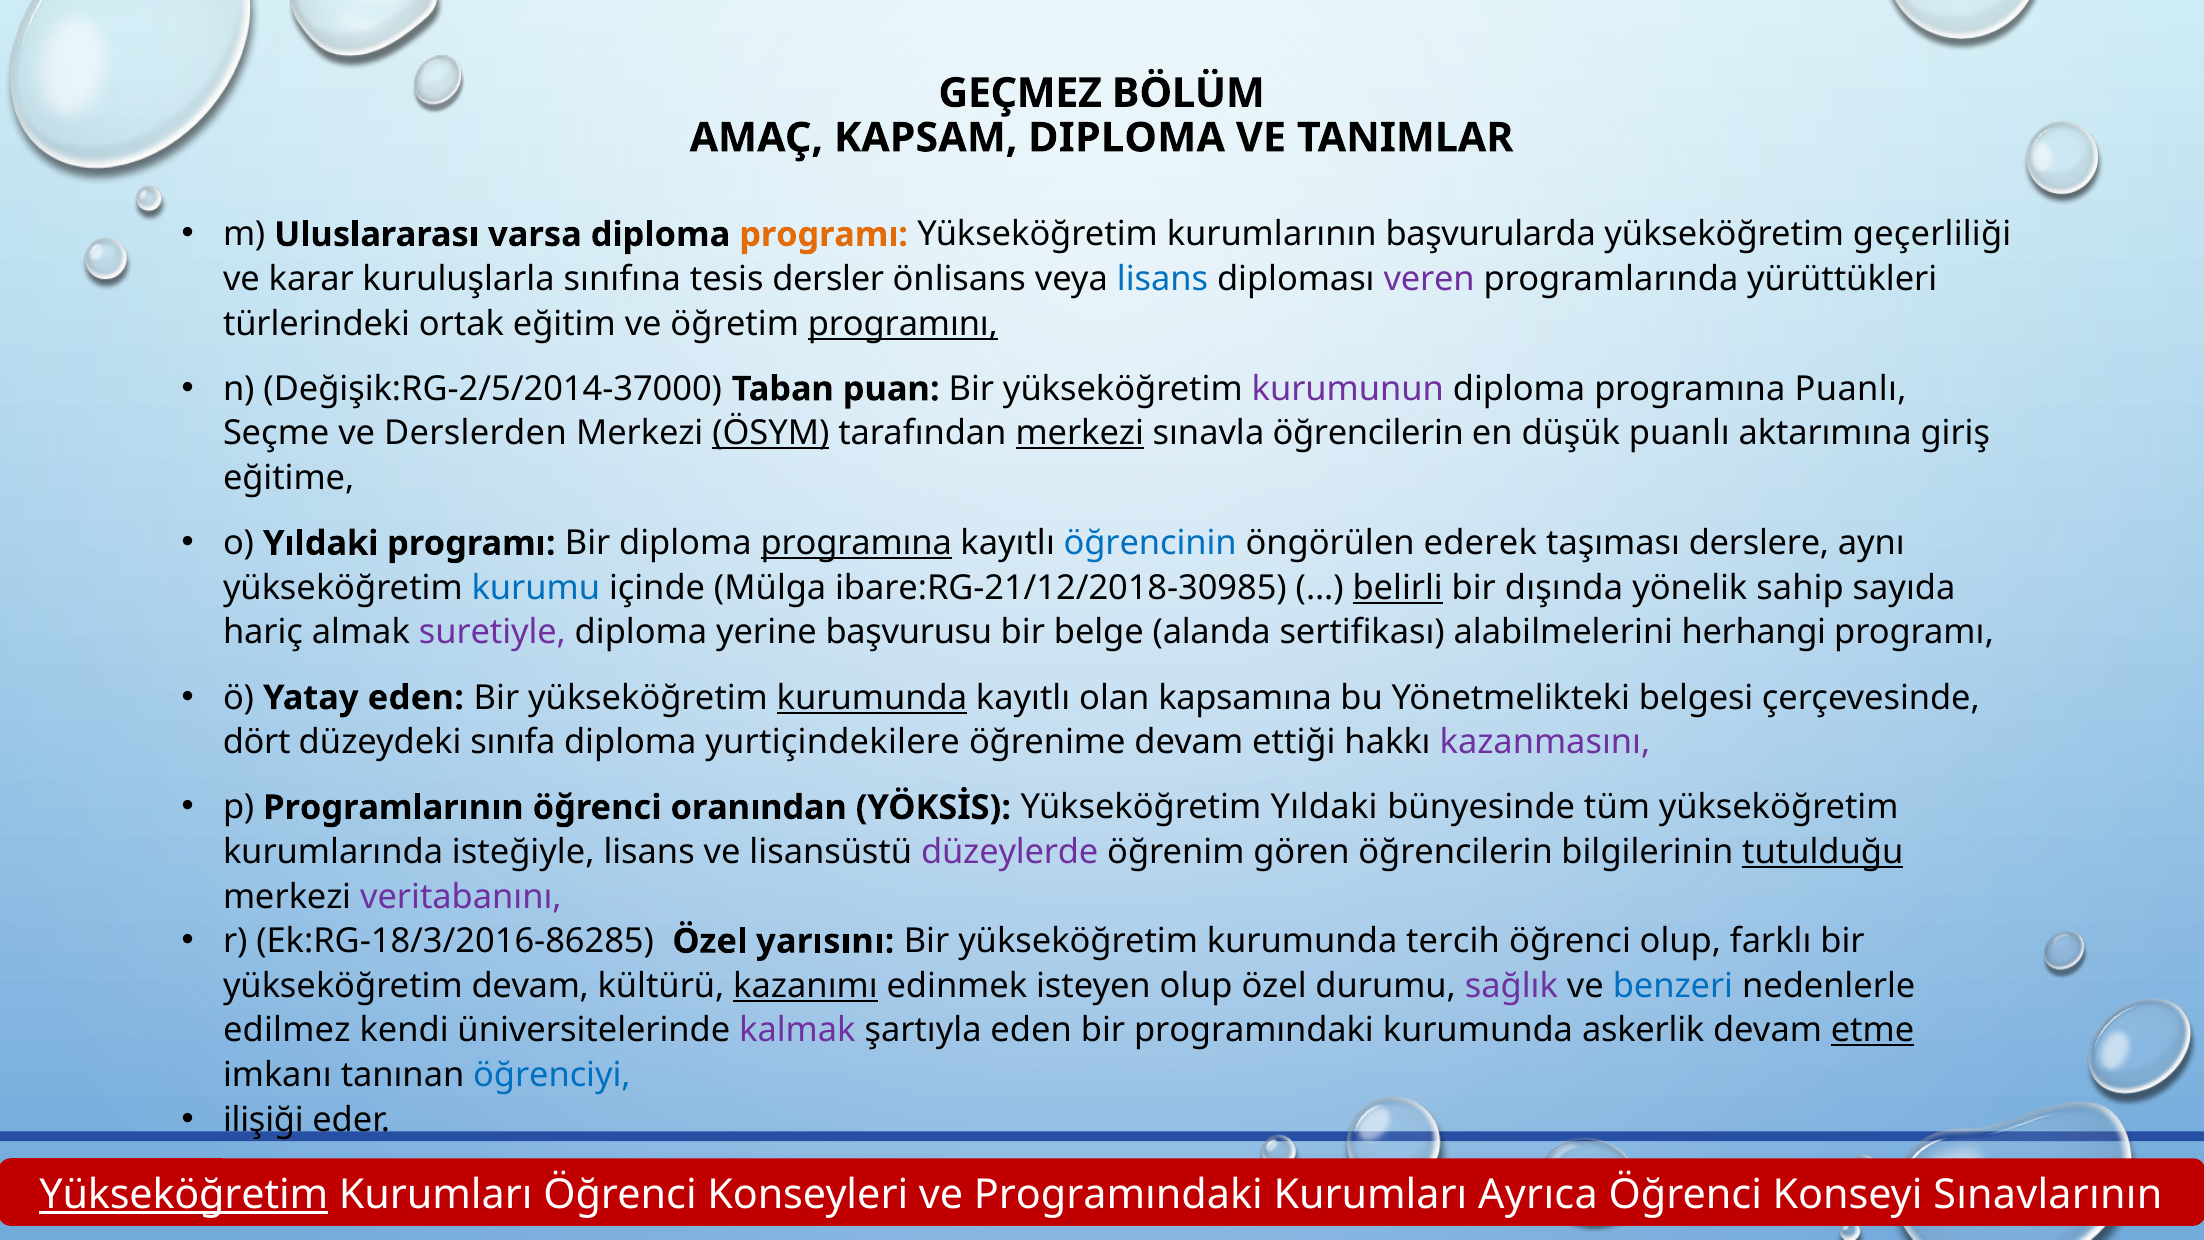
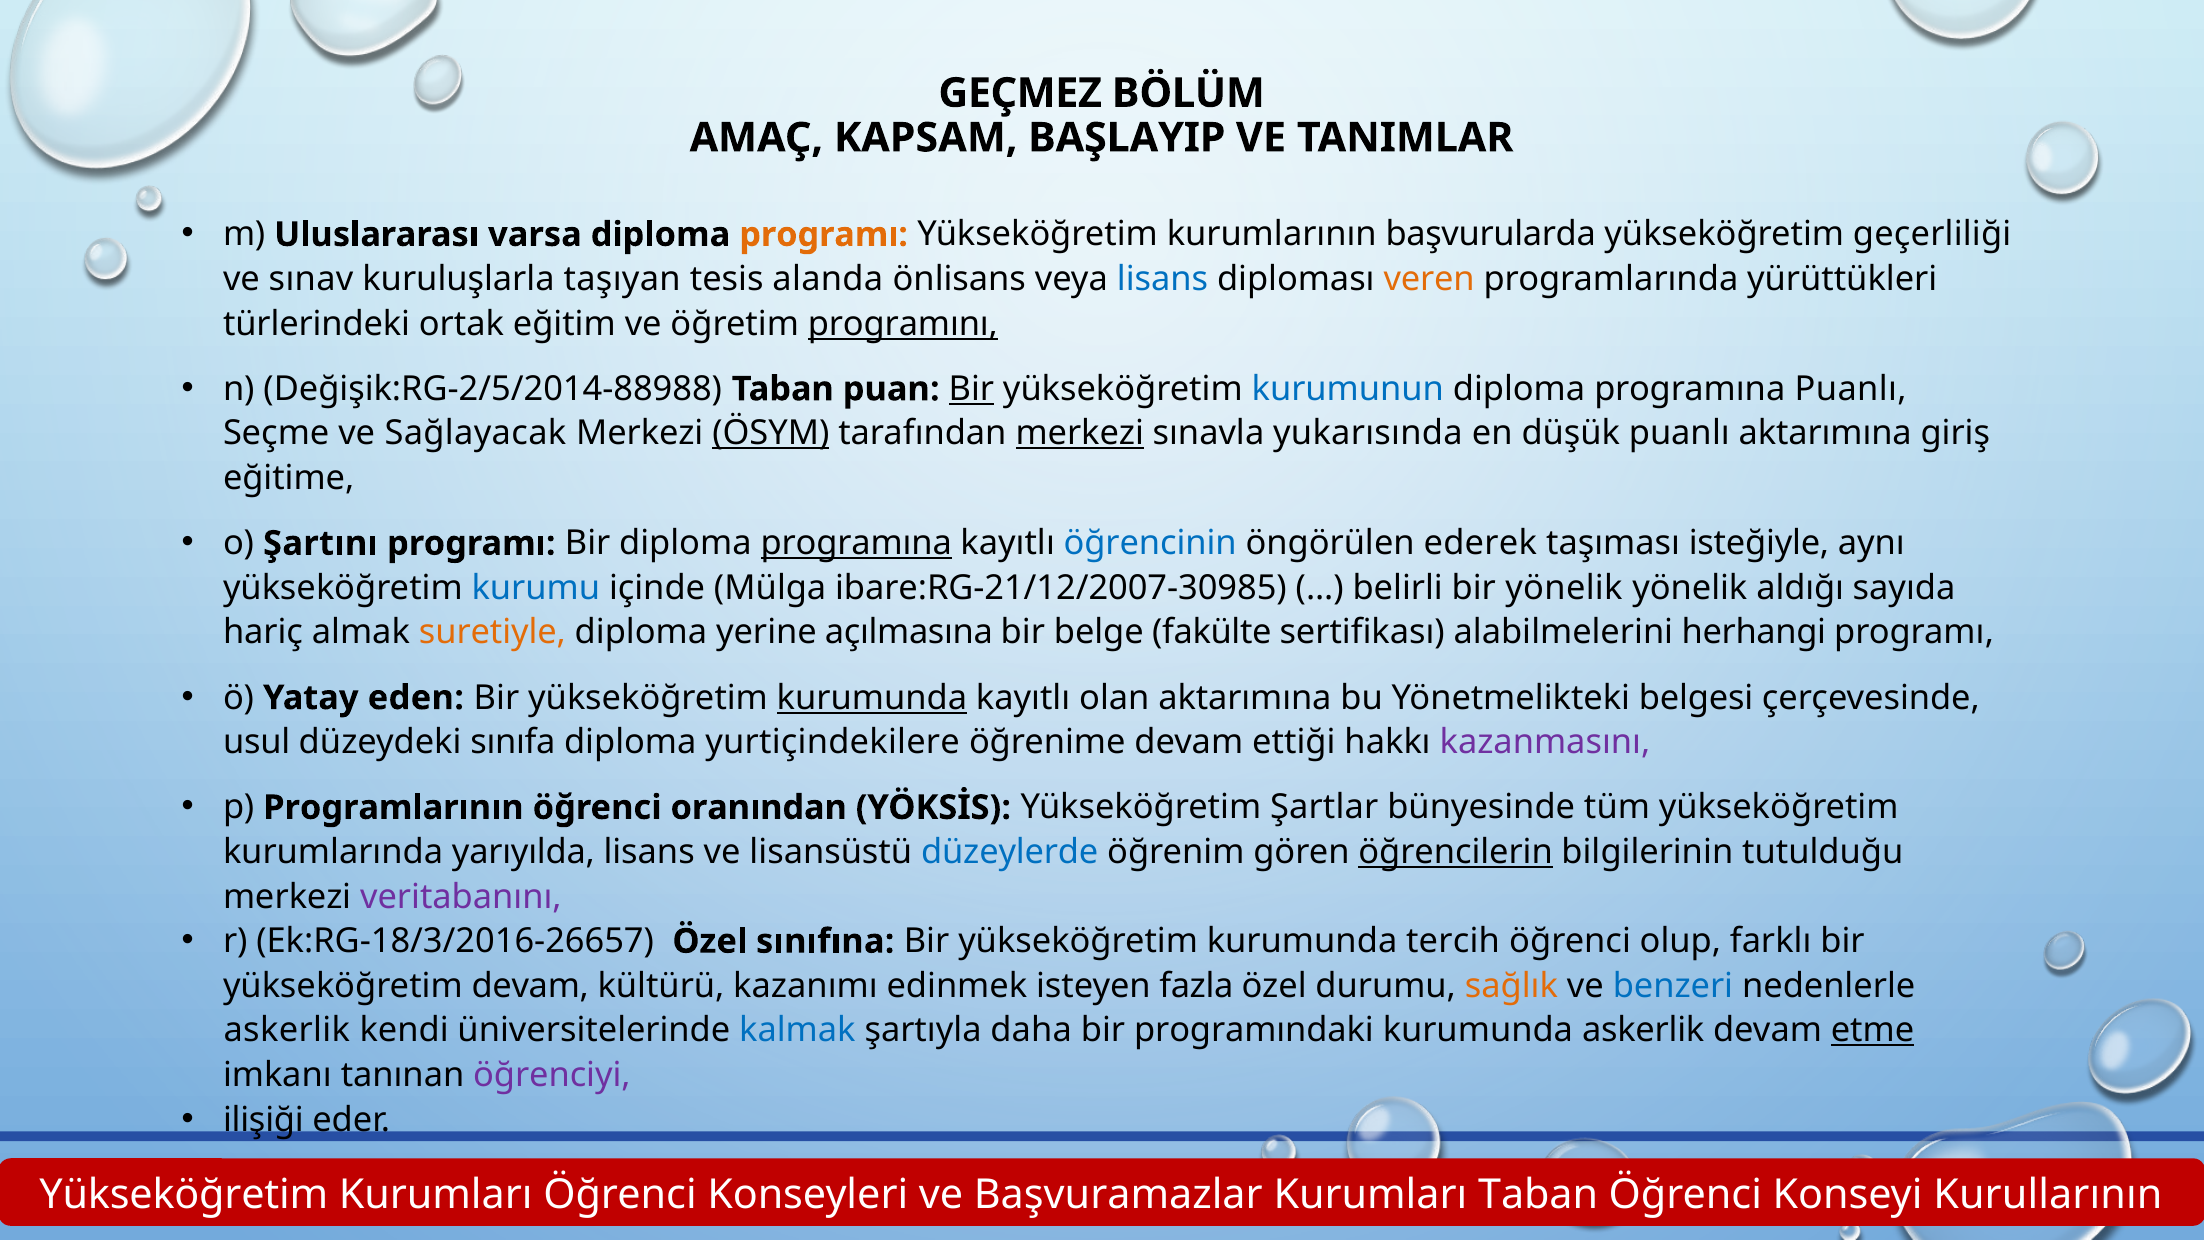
KAPSAM DIPLOMA: DIPLOMA -> BAŞLAYIP
karar: karar -> sınav
sınıfına: sınıfına -> taşıyan
dersler: dersler -> alanda
veren colour: purple -> orange
Değişik:RG-2/5/2014-37000: Değişik:RG-2/5/2014-37000 -> Değişik:RG-2/5/2014-88988
Bir at (971, 389) underline: none -> present
kurumunun colour: purple -> blue
Derslerden: Derslerden -> Sağlayacak
sınavla öğrencilerin: öğrencilerin -> yukarısında
o Yıldaki: Yıldaki -> Şartını
derslere: derslere -> isteğiyle
ibare:RG-21/12/2018-30985: ibare:RG-21/12/2018-30985 -> ibare:RG-21/12/2007-30985
belirli underline: present -> none
bir dışında: dışında -> yönelik
sahip: sahip -> aldığı
suretiyle colour: purple -> orange
başvurusu: başvurusu -> açılmasına
alanda: alanda -> fakülte
olan kapsamına: kapsamına -> aktarımına
dört: dört -> usul
Yükseköğretim Yıldaki: Yıldaki -> Şartlar
isteğiyle: isteğiyle -> yarıyılda
düzeylerde colour: purple -> blue
öğrencilerin at (1456, 852) underline: none -> present
tutulduğu underline: present -> none
Ek:RG-18/3/2016-86285: Ek:RG-18/3/2016-86285 -> Ek:RG-18/3/2016-26657
yarısını: yarısını -> sınıfına
kazanımı underline: present -> none
isteyen olup: olup -> fazla
sağlık colour: purple -> orange
edilmez at (287, 1030): edilmez -> askerlik
kalmak colour: purple -> blue
şartıyla eden: eden -> daha
öğrenciyi colour: blue -> purple
Yükseköğretim at (184, 1195) underline: present -> none
ve Programındaki: Programındaki -> Başvuramazlar
Kurumları Ayrıca: Ayrıca -> Taban
Sınavlarının: Sınavlarının -> Kurullarının
